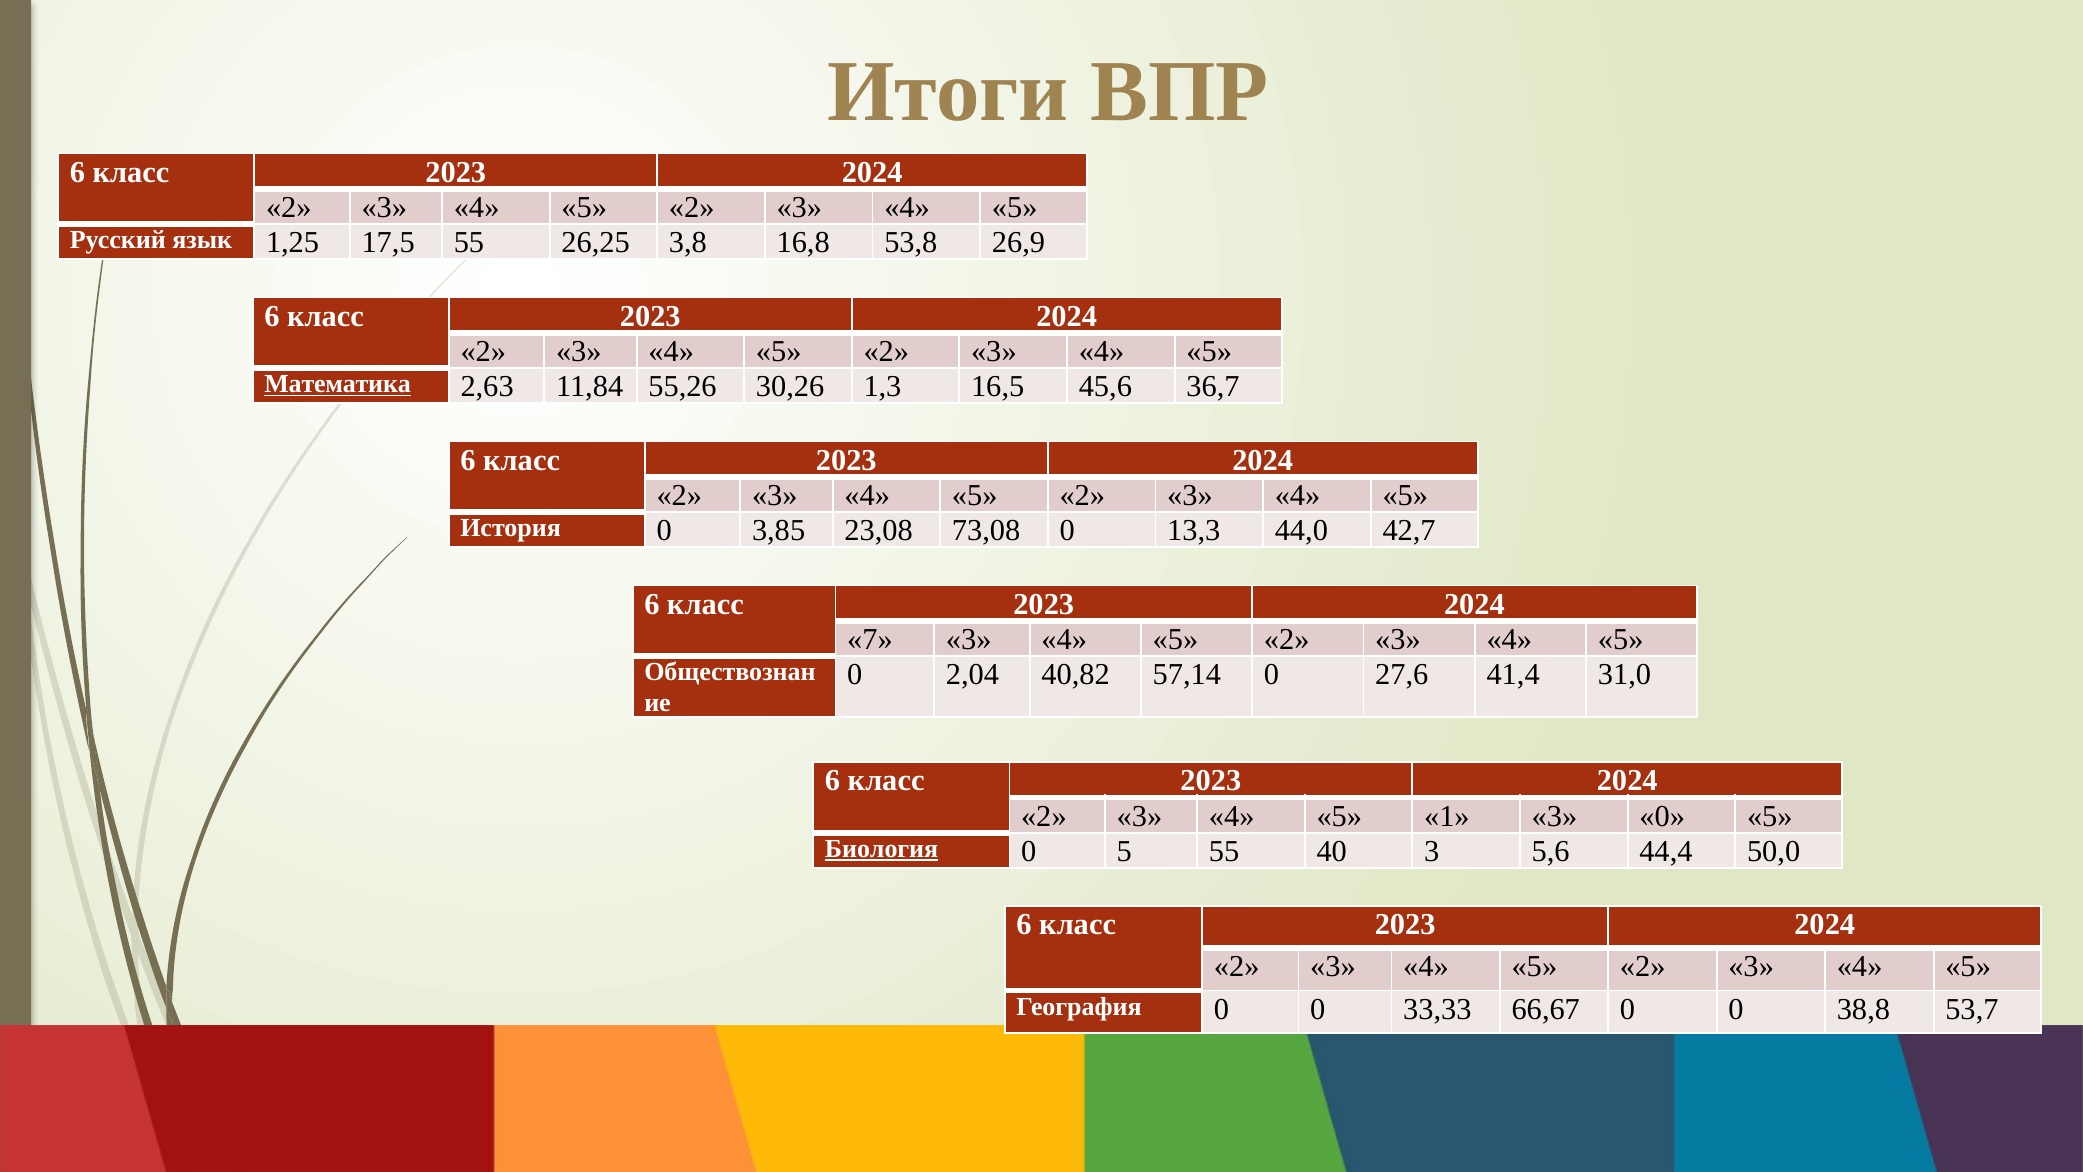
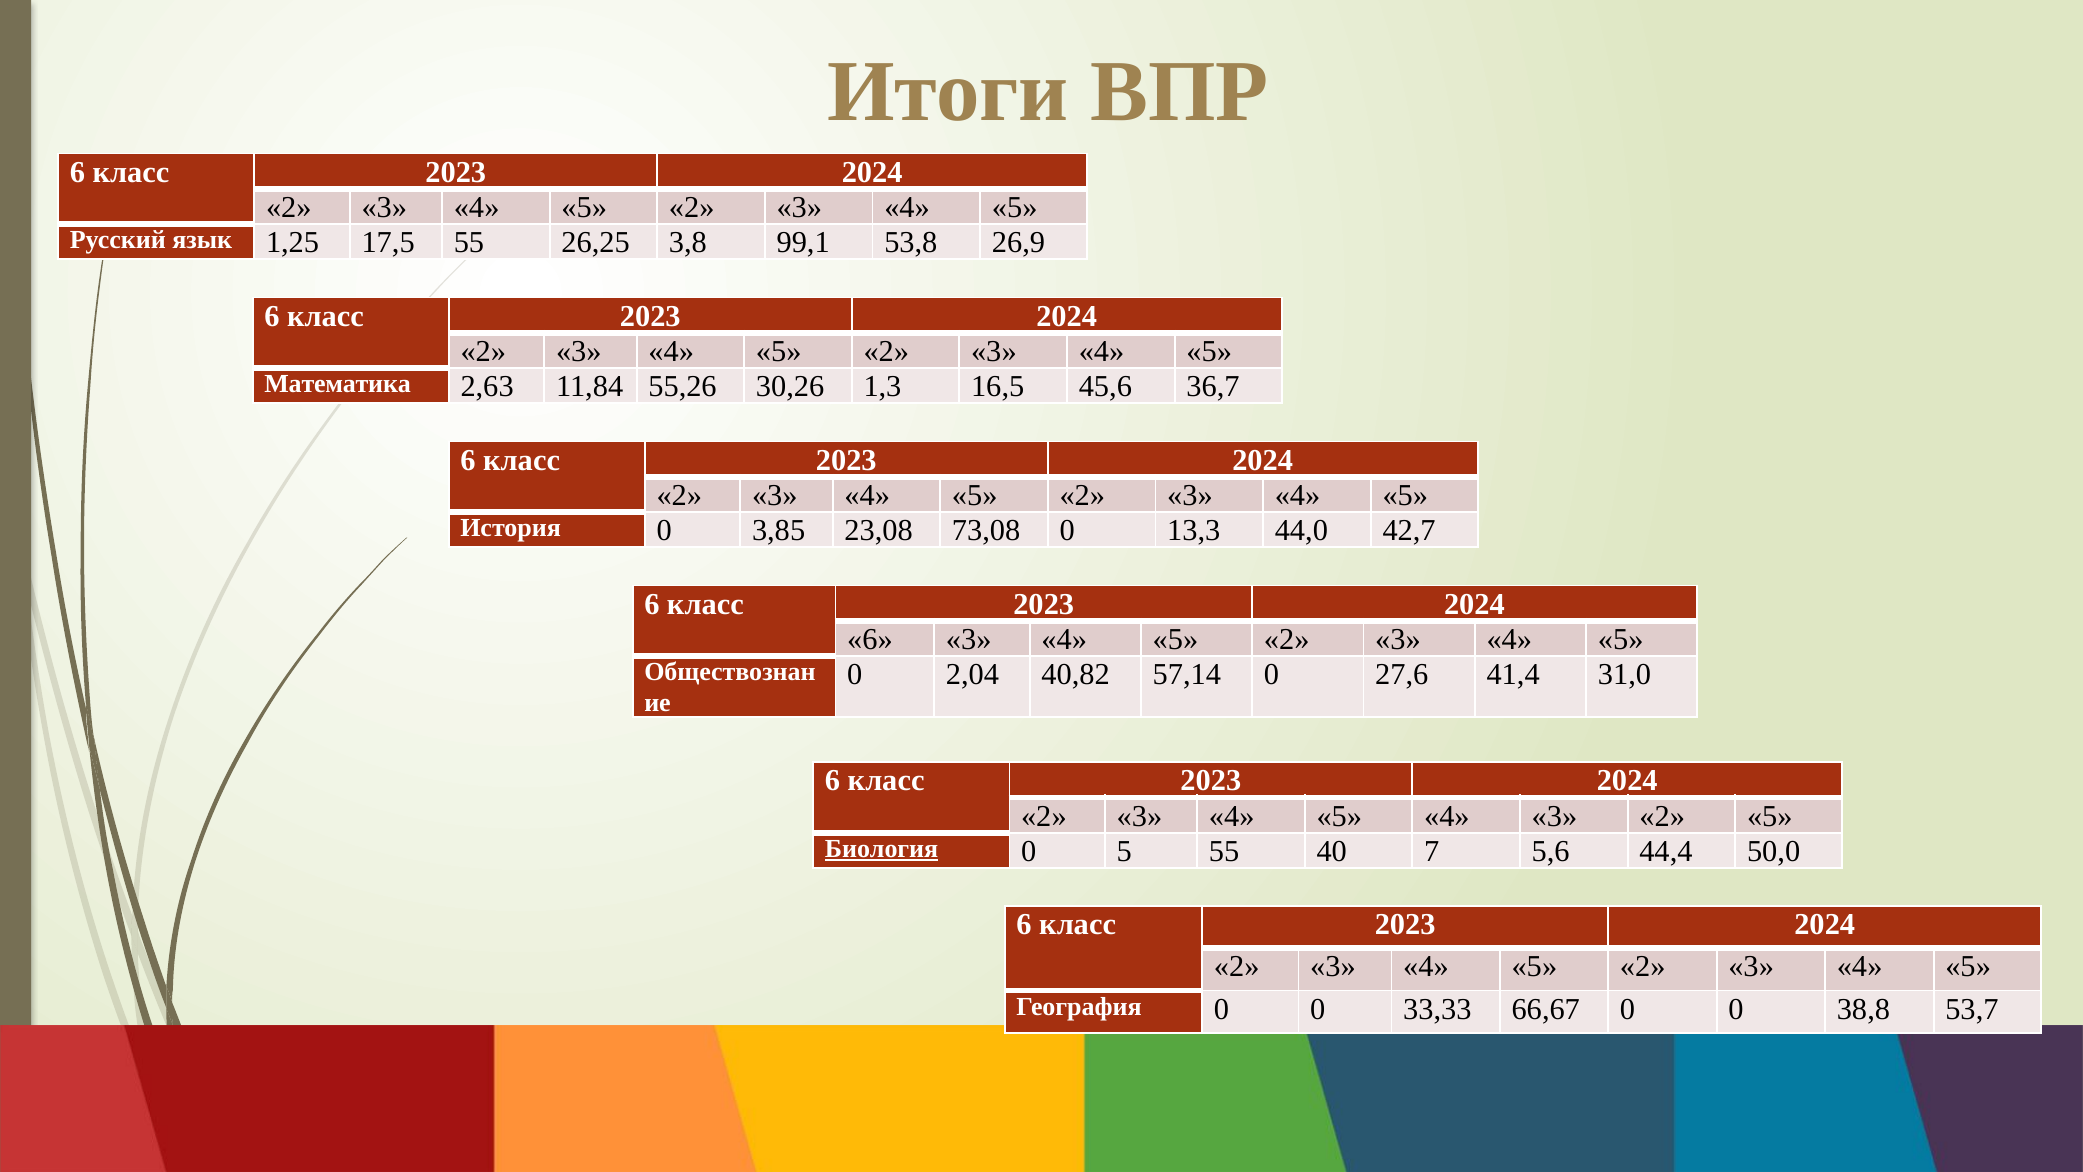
16,8: 16,8 -> 99,1
Математика underline: present -> none
7 at (870, 639): 7 -> 6
5 1: 1 -> 4
3 0: 0 -> 2
40 3: 3 -> 7
